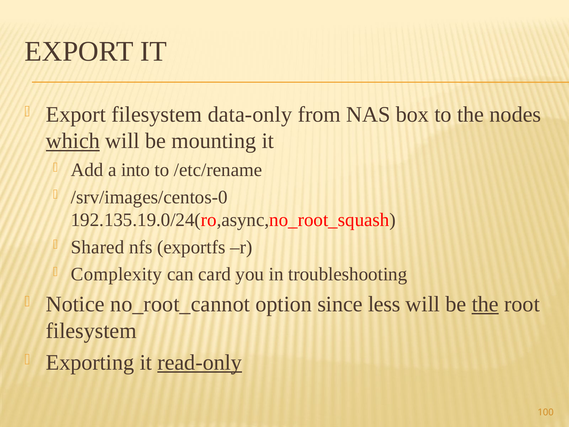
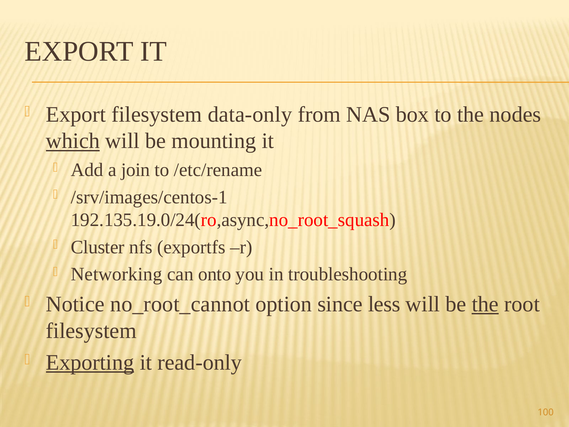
into: into -> join
/srv/images/centos-0: /srv/images/centos-0 -> /srv/images/centos-1
Shared: Shared -> Cluster
Complexity: Complexity -> Networking
card: card -> onto
Exporting underline: none -> present
read-only underline: present -> none
